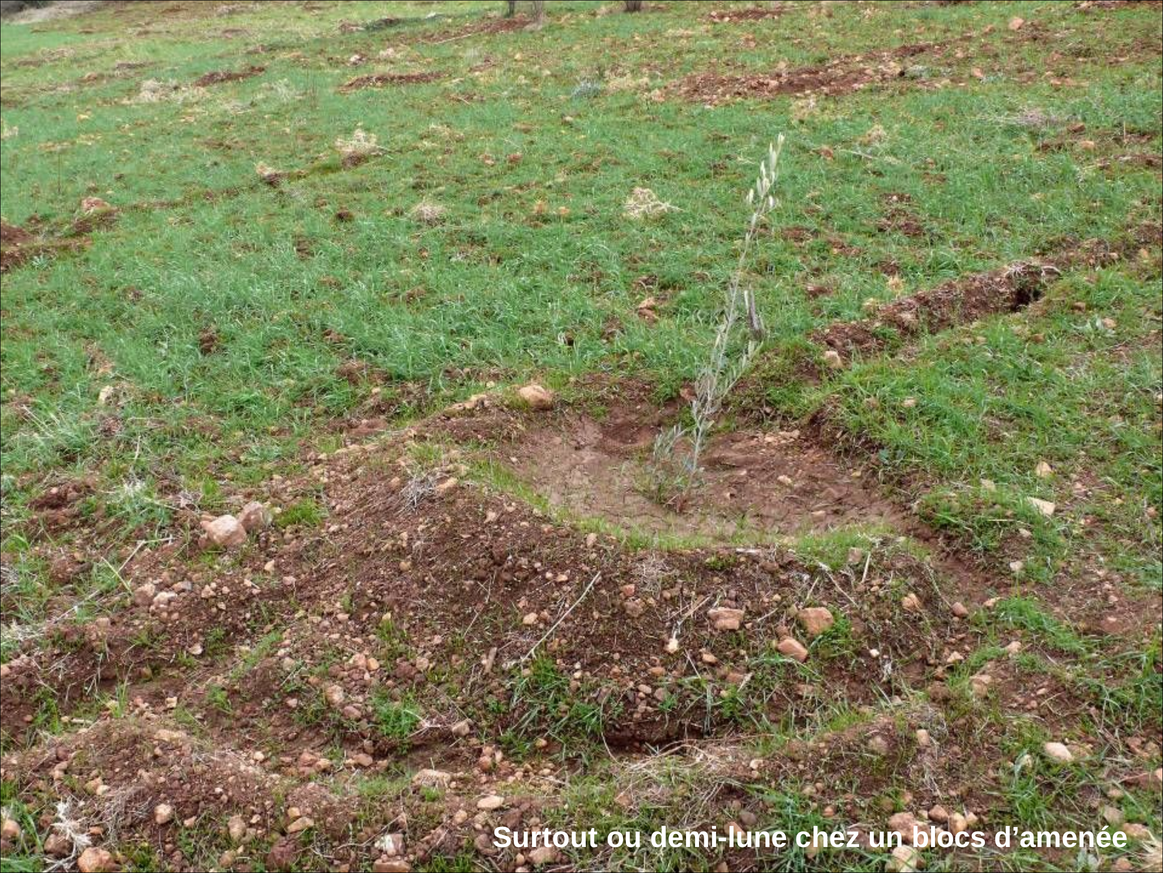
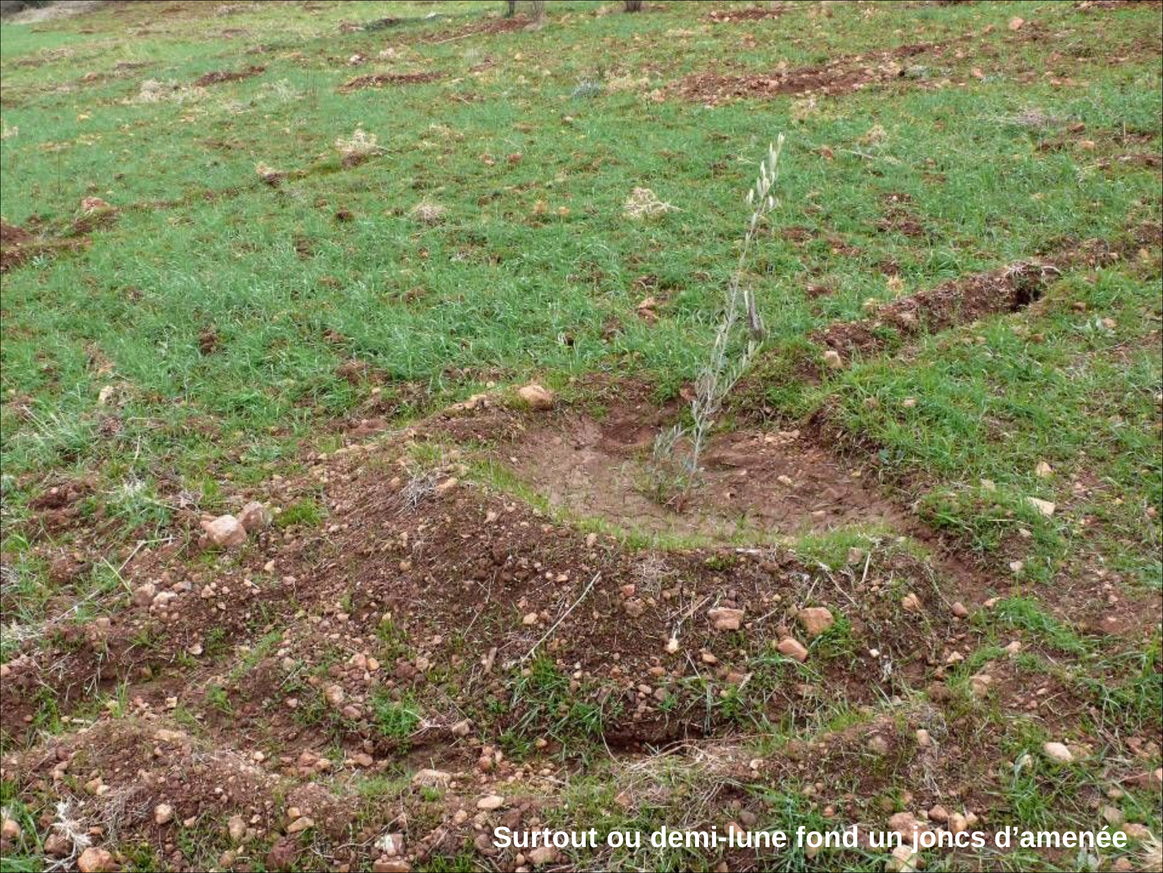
chez: chez -> fond
blocs: blocs -> joncs
